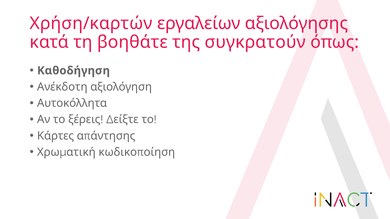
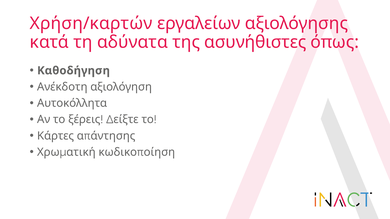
βοηθάτε: βοηθάτε -> αδύνατα
συγκρατούν: συγκρατούν -> ασυνήθιστες
